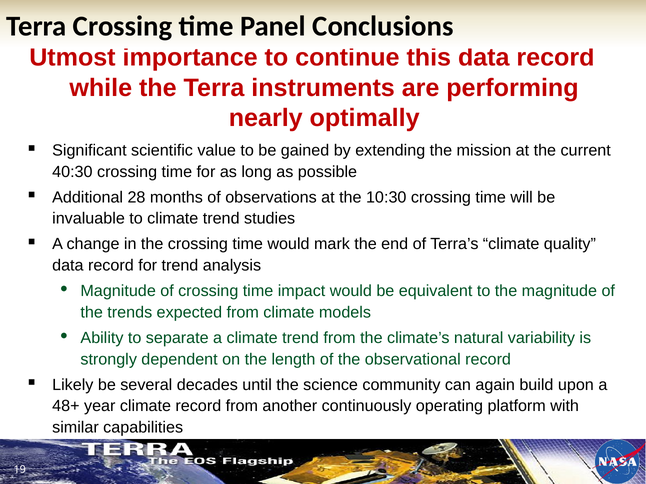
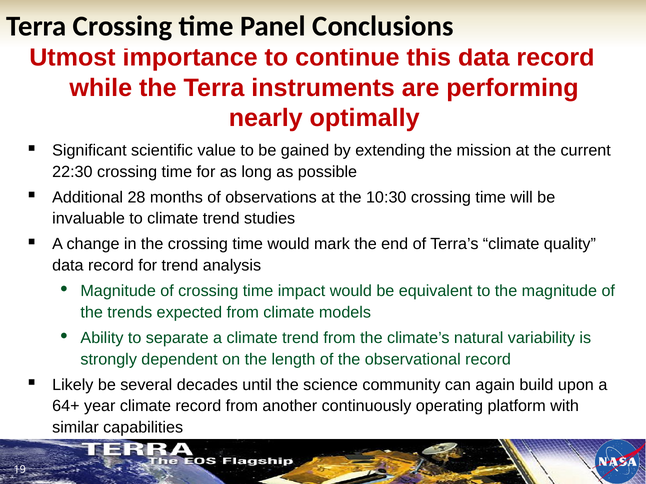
40:30: 40:30 -> 22:30
48+: 48+ -> 64+
